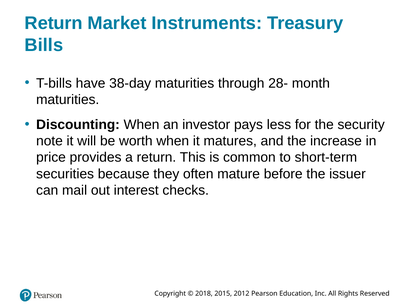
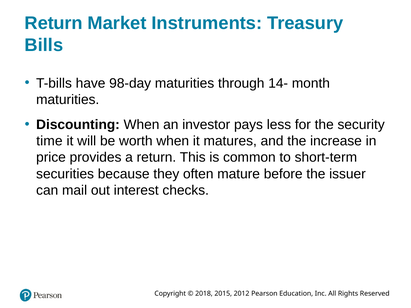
38-day: 38-day -> 98-day
28-: 28- -> 14-
note: note -> time
